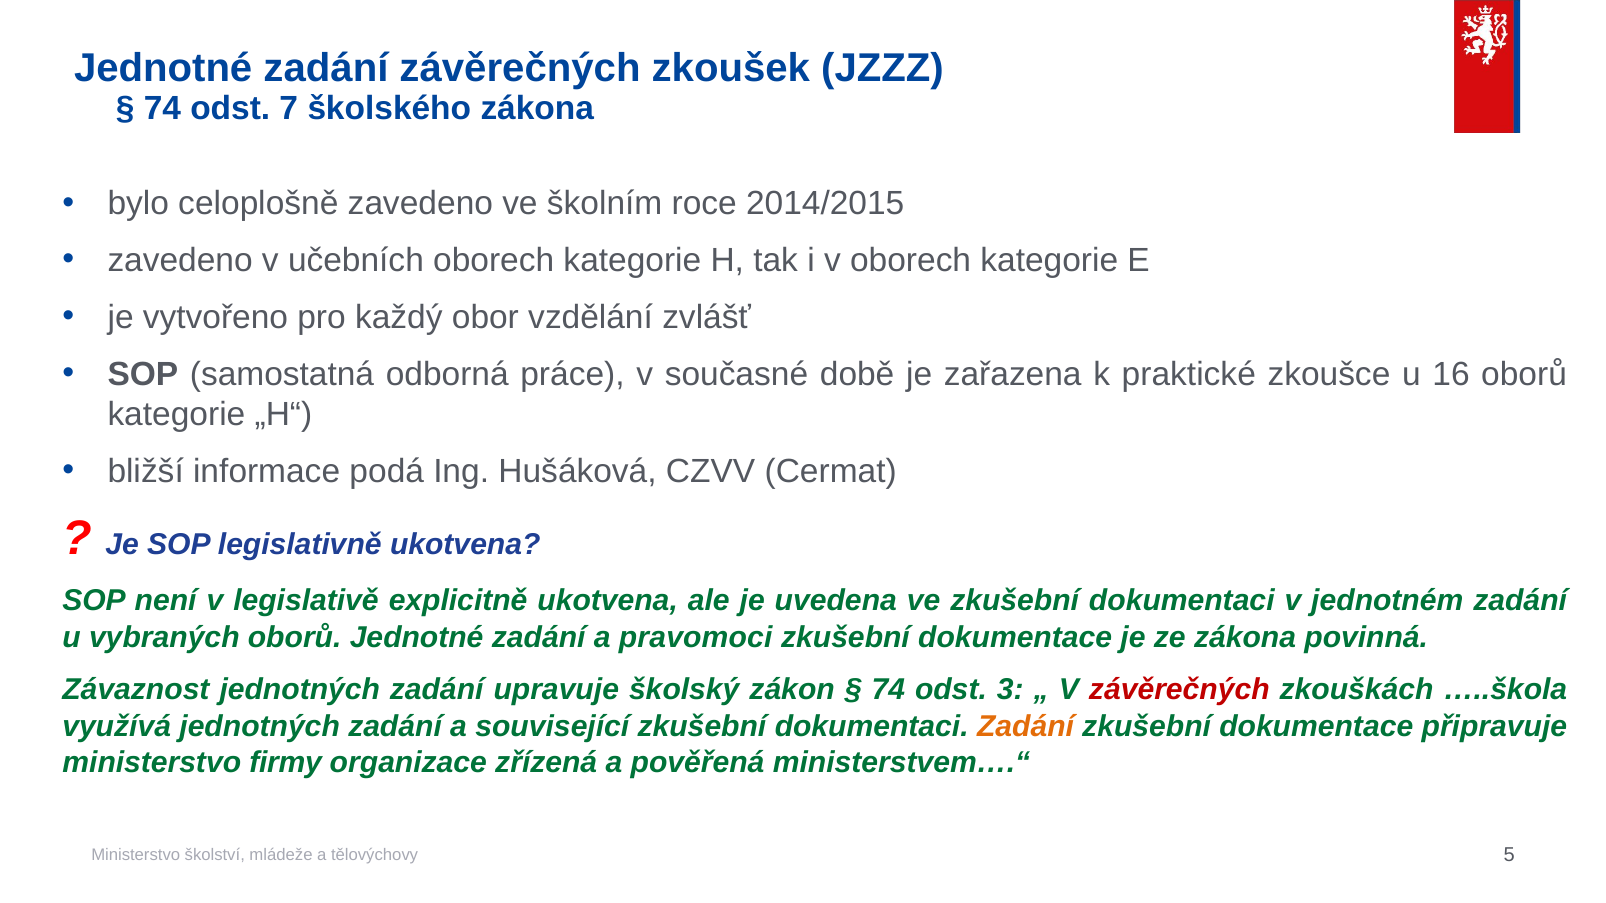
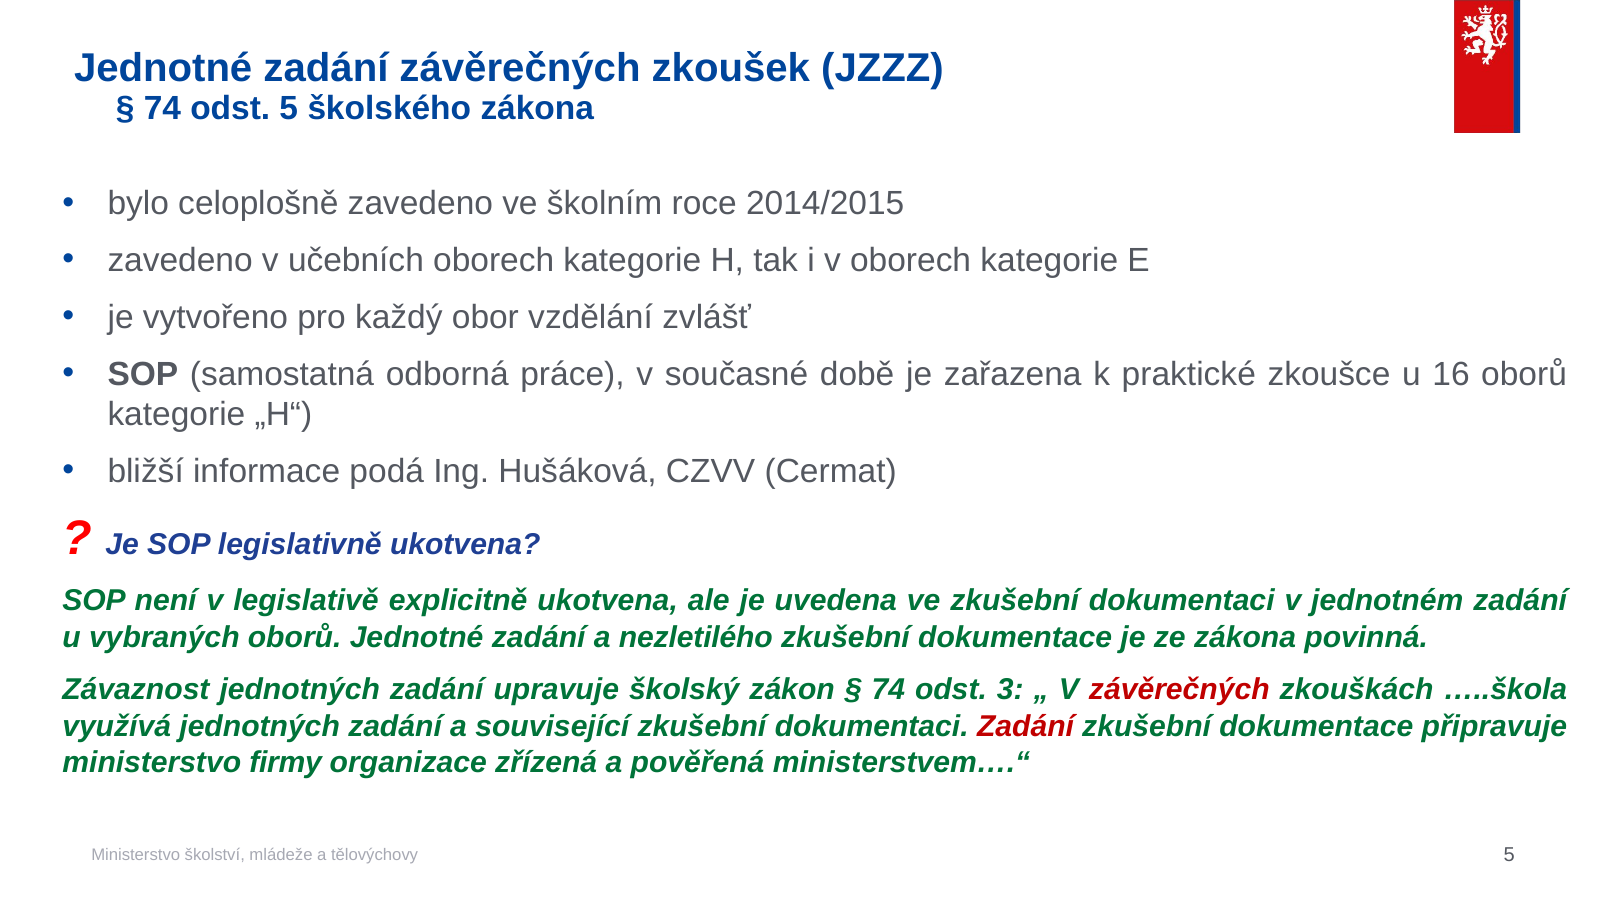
odst 7: 7 -> 5
pravomoci: pravomoci -> nezletilého
Zadání at (1025, 726) colour: orange -> red
